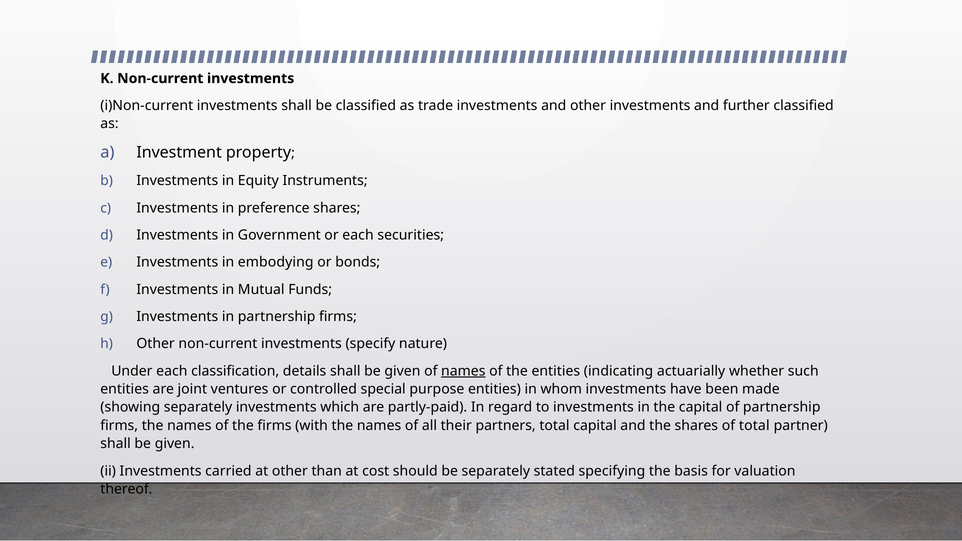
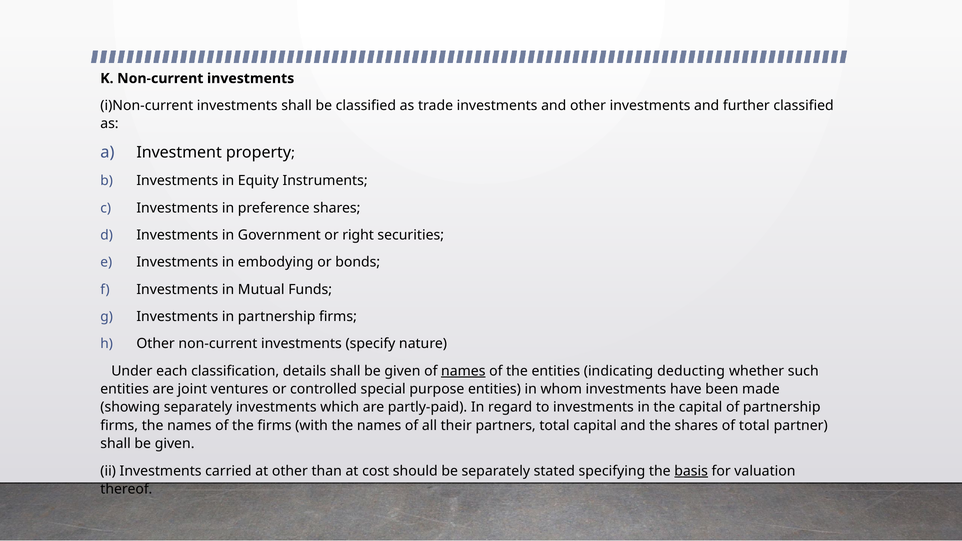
or each: each -> right
actuarially: actuarially -> deducting
basis underline: none -> present
